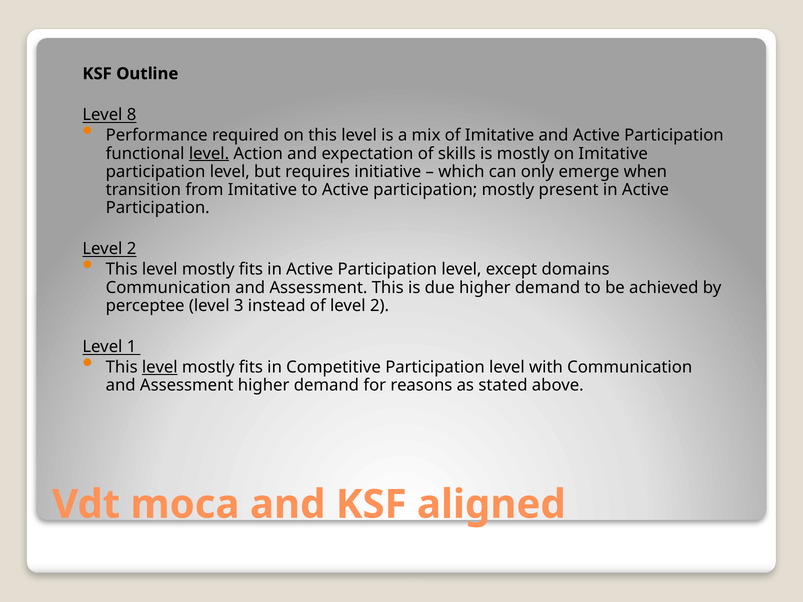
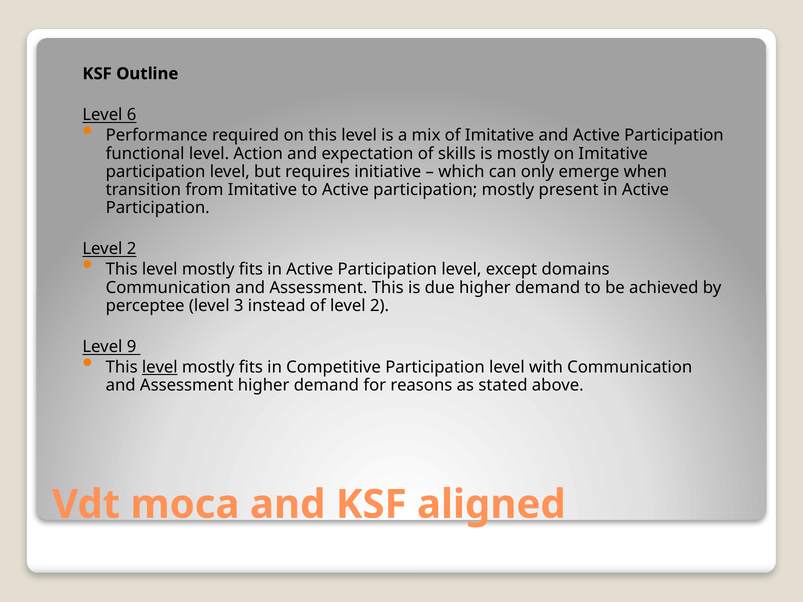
8: 8 -> 6
level at (209, 154) underline: present -> none
1: 1 -> 9
